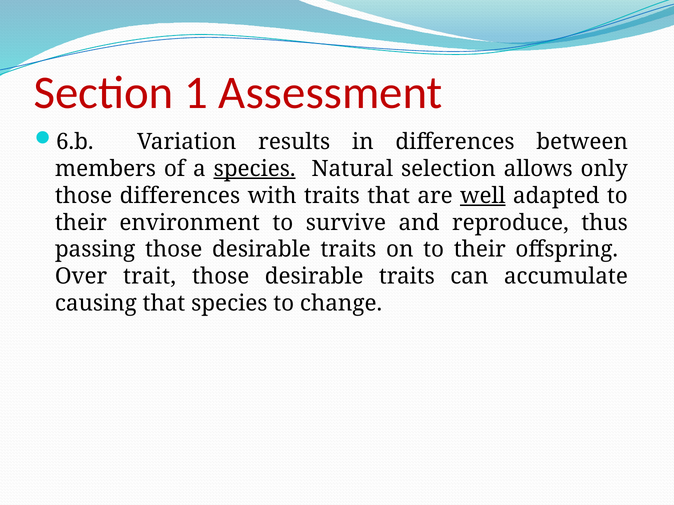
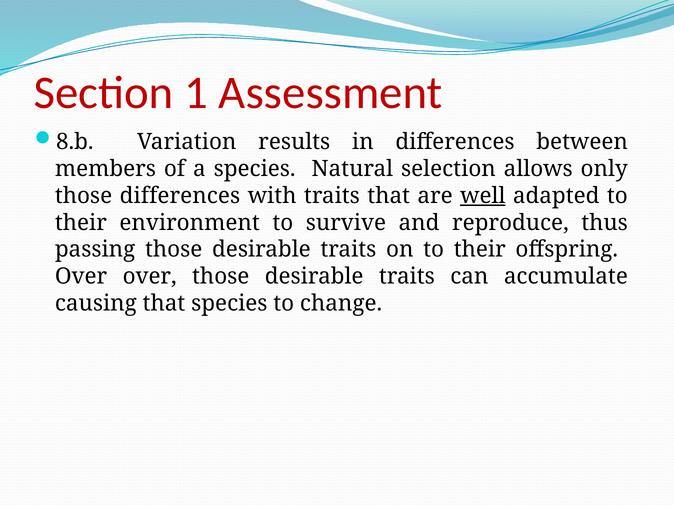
6.b: 6.b -> 8.b
species at (255, 169) underline: present -> none
Over trait: trait -> over
